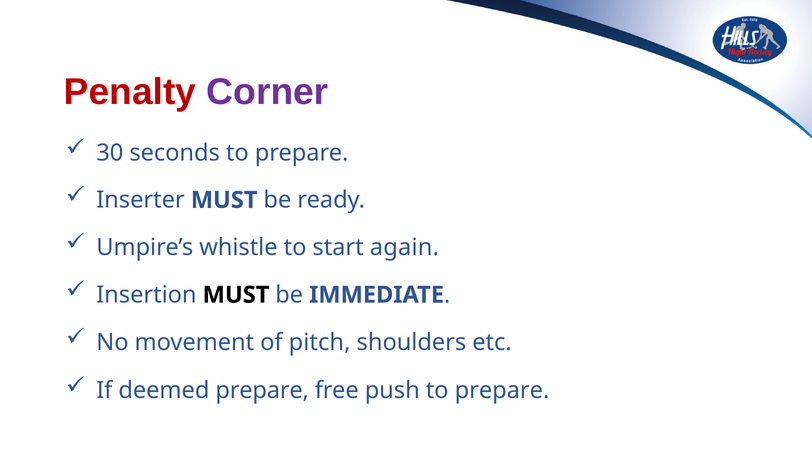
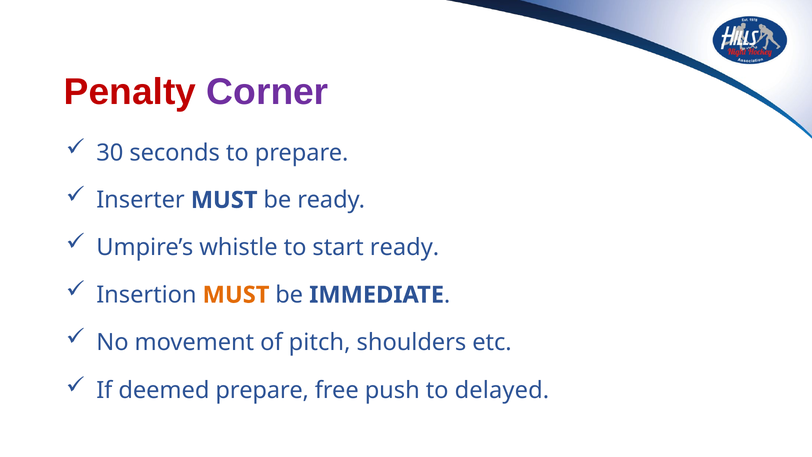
start again: again -> ready
MUST at (236, 295) colour: black -> orange
push to prepare: prepare -> delayed
